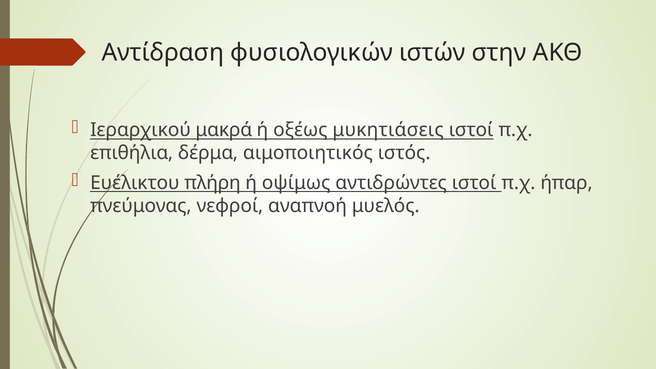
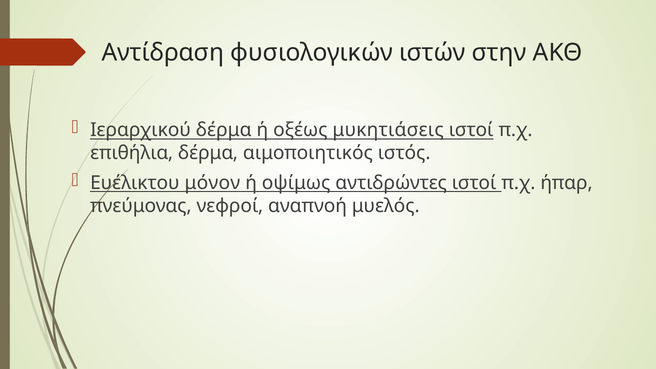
Ιεραρχικού μακρά: μακρά -> δέρμα
πλήρη: πλήρη -> μόνον
